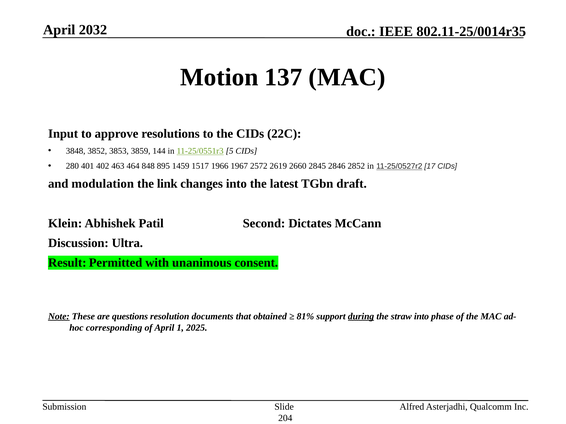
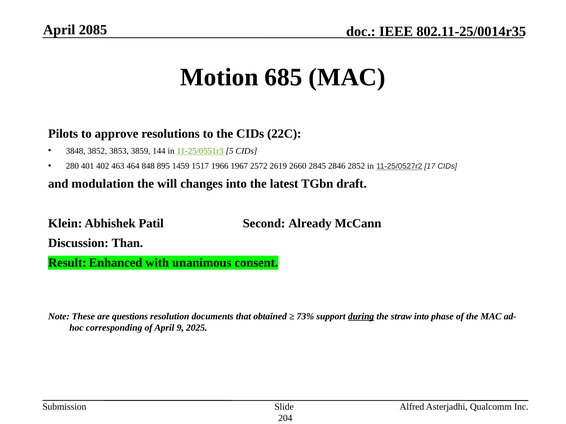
2032: 2032 -> 2085
137: 137 -> 685
Input: Input -> Pilots
link: link -> will
Dictates: Dictates -> Already
Ultra: Ultra -> Than
Permitted: Permitted -> Enhanced
Note underline: present -> none
81%: 81% -> 73%
1: 1 -> 9
